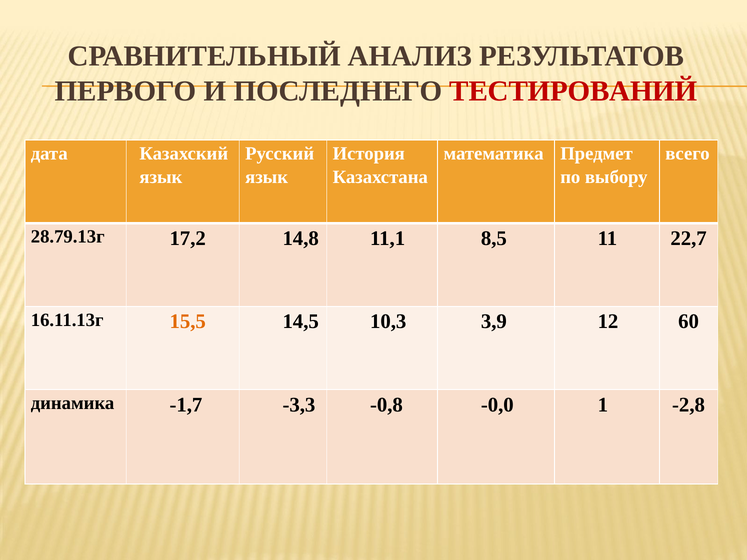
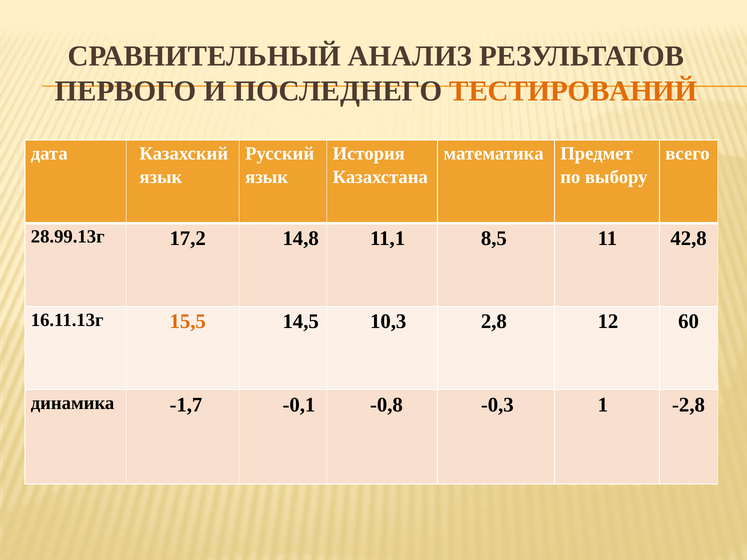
ТЕСТИРОВАНИЙ colour: red -> orange
28.79.13г: 28.79.13г -> 28.99.13г
22,7: 22,7 -> 42,8
3,9: 3,9 -> 2,8
-3,3: -3,3 -> -0,1
-0,0: -0,0 -> -0,3
